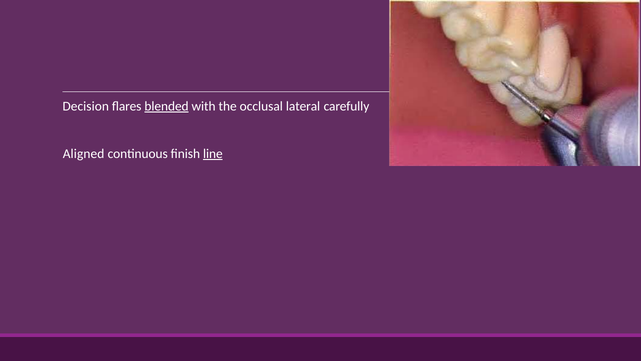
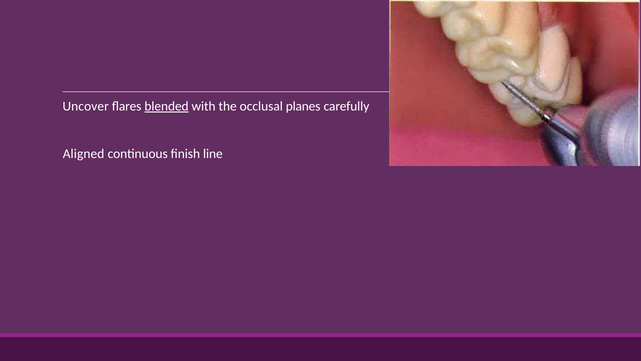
Decision: Decision -> Uncover
lateral: lateral -> planes
line underline: present -> none
